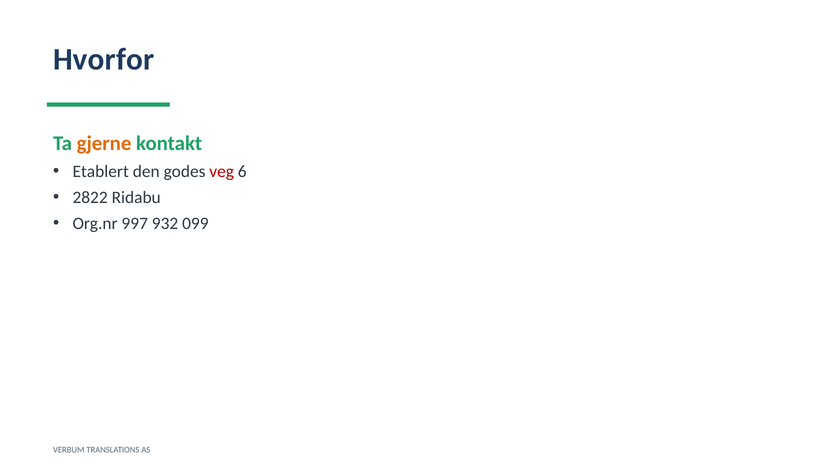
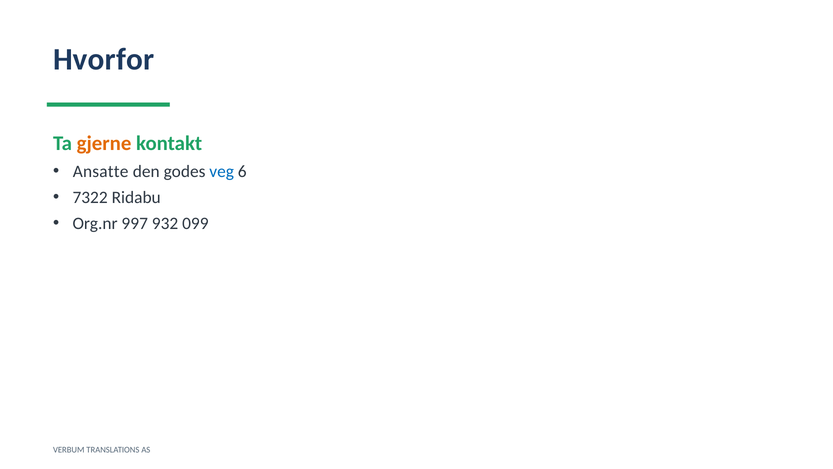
Etablert: Etablert -> Ansatte
veg colour: red -> blue
2822: 2822 -> 7322
